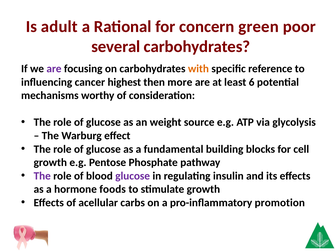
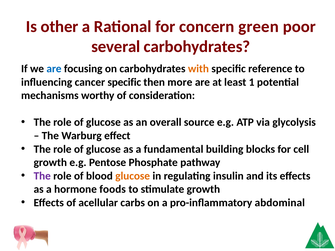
adult: adult -> other
are at (54, 69) colour: purple -> blue
cancer highest: highest -> specific
6: 6 -> 1
weight: weight -> overall
glucose at (133, 176) colour: purple -> orange
promotion: promotion -> abdominal
